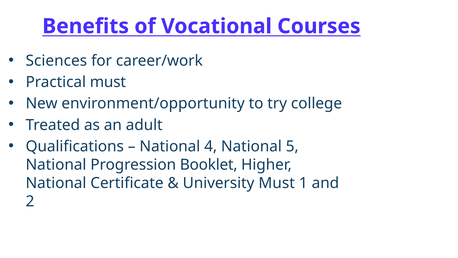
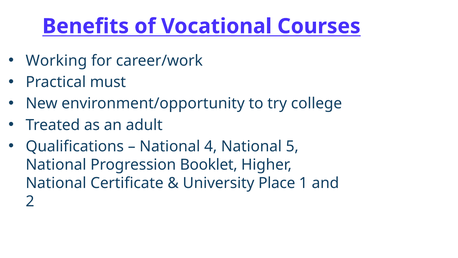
Sciences: Sciences -> Working
University Must: Must -> Place
